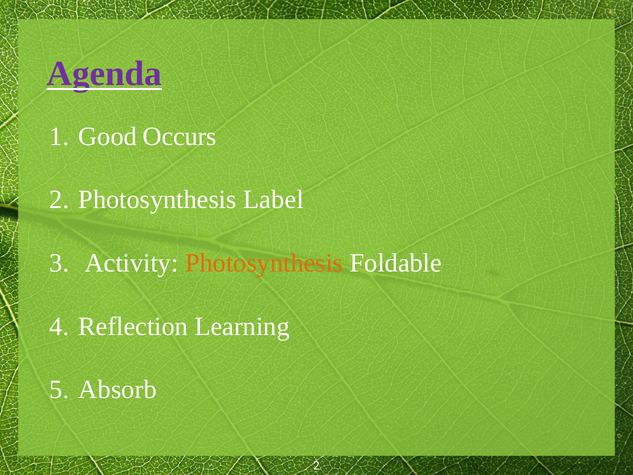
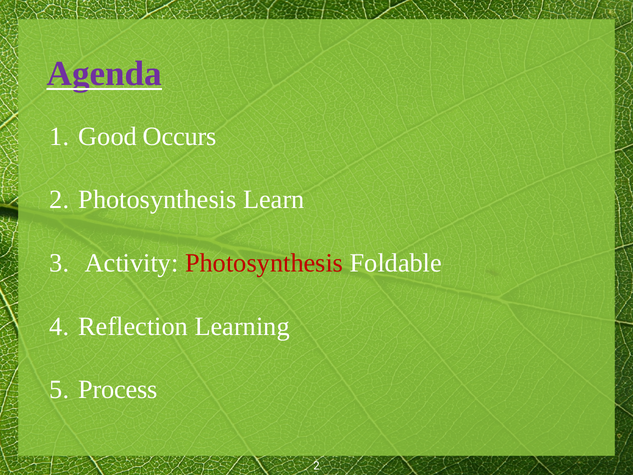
Label: Label -> Learn
Photosynthesis at (264, 263) colour: orange -> red
Absorb: Absorb -> Process
